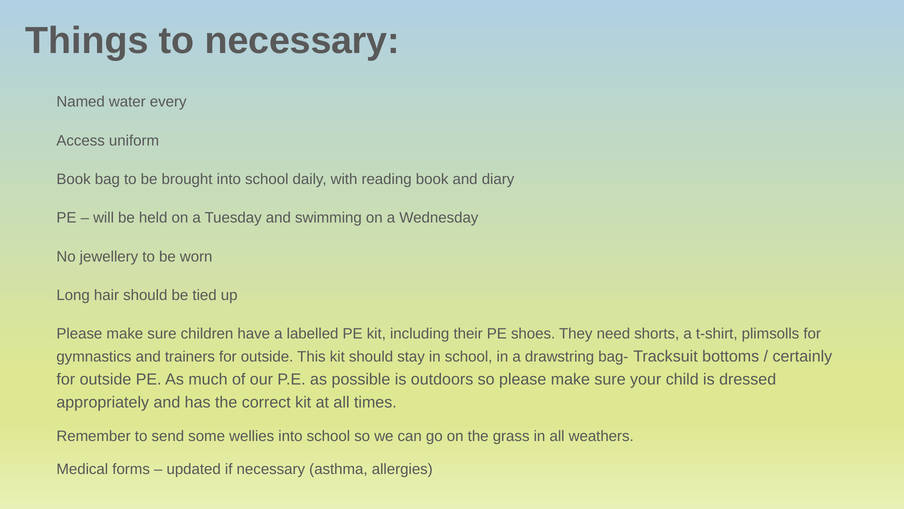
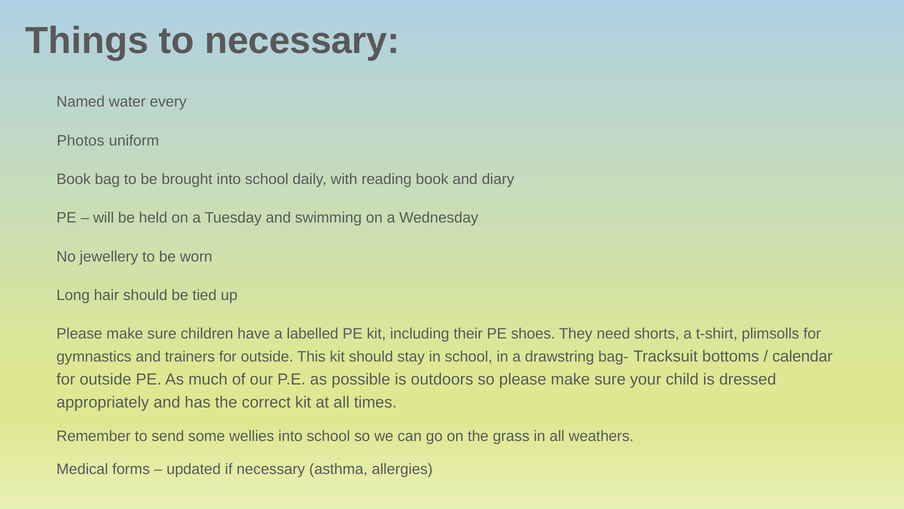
Access: Access -> Photos
certainly: certainly -> calendar
